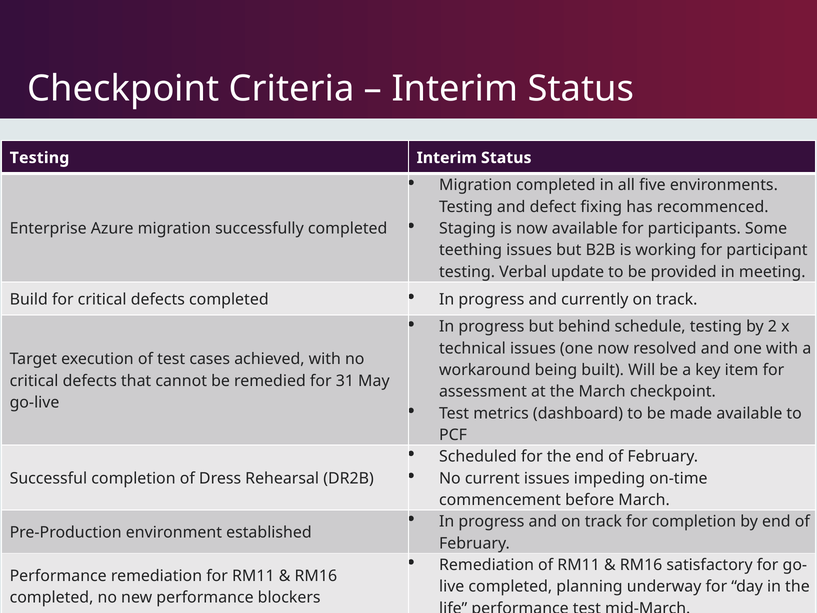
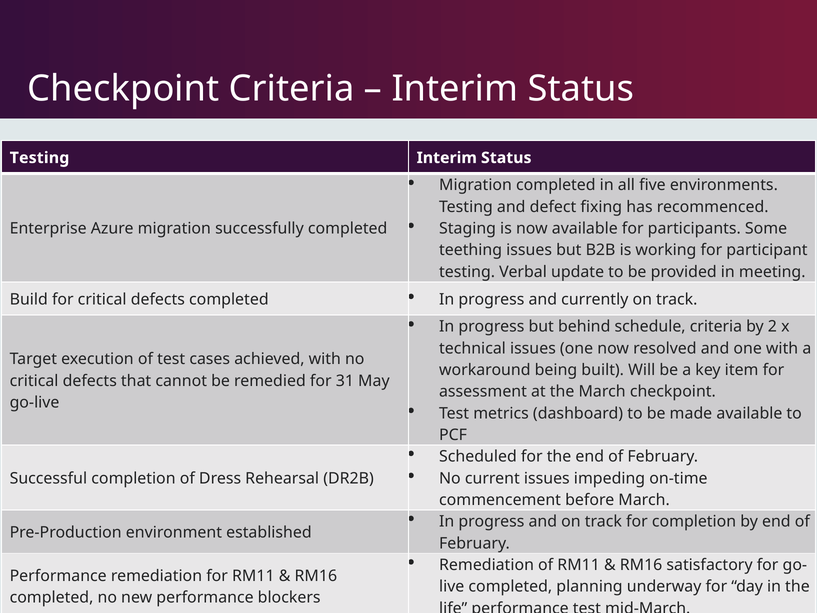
schedule testing: testing -> criteria
